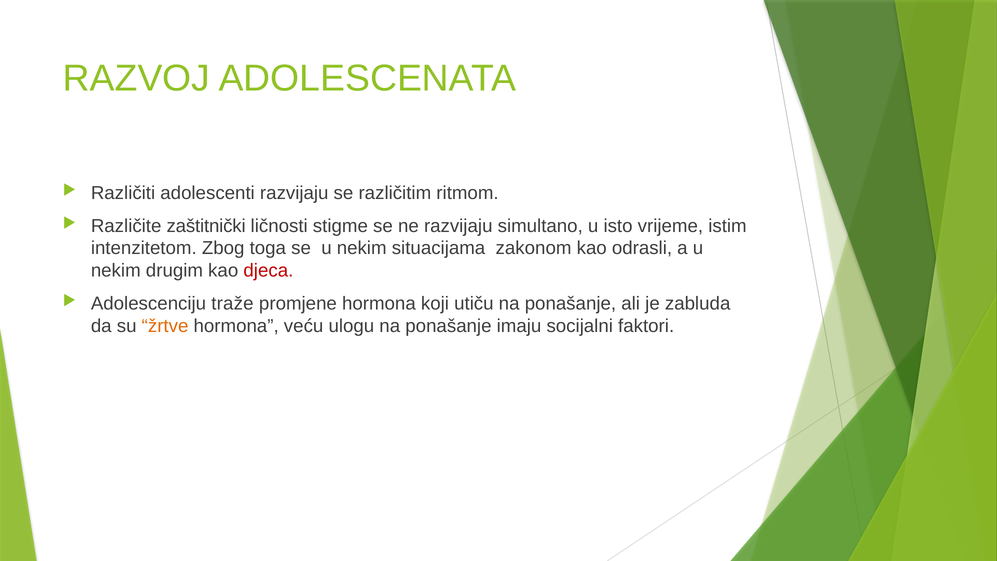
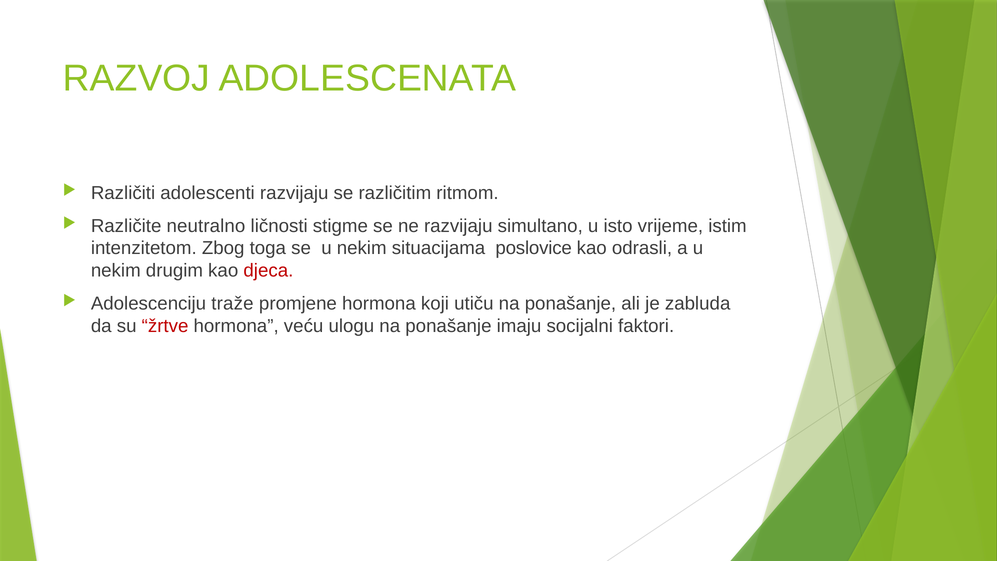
zaštitnički: zaštitnički -> neutralno
zakonom: zakonom -> poslovice
žrtve colour: orange -> red
